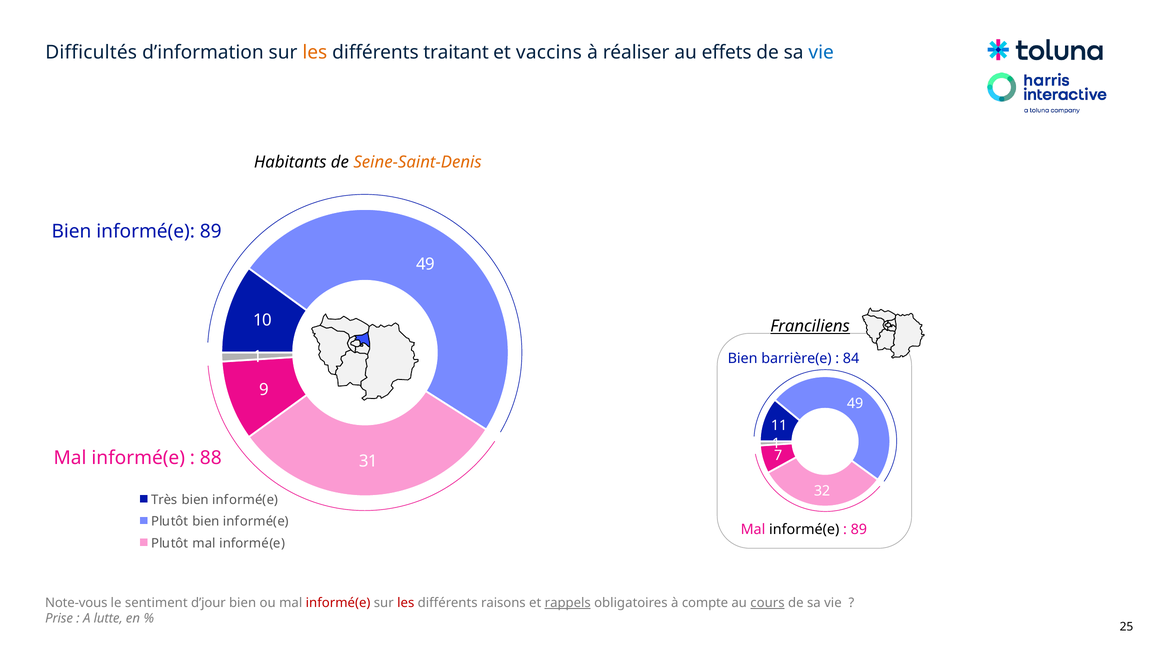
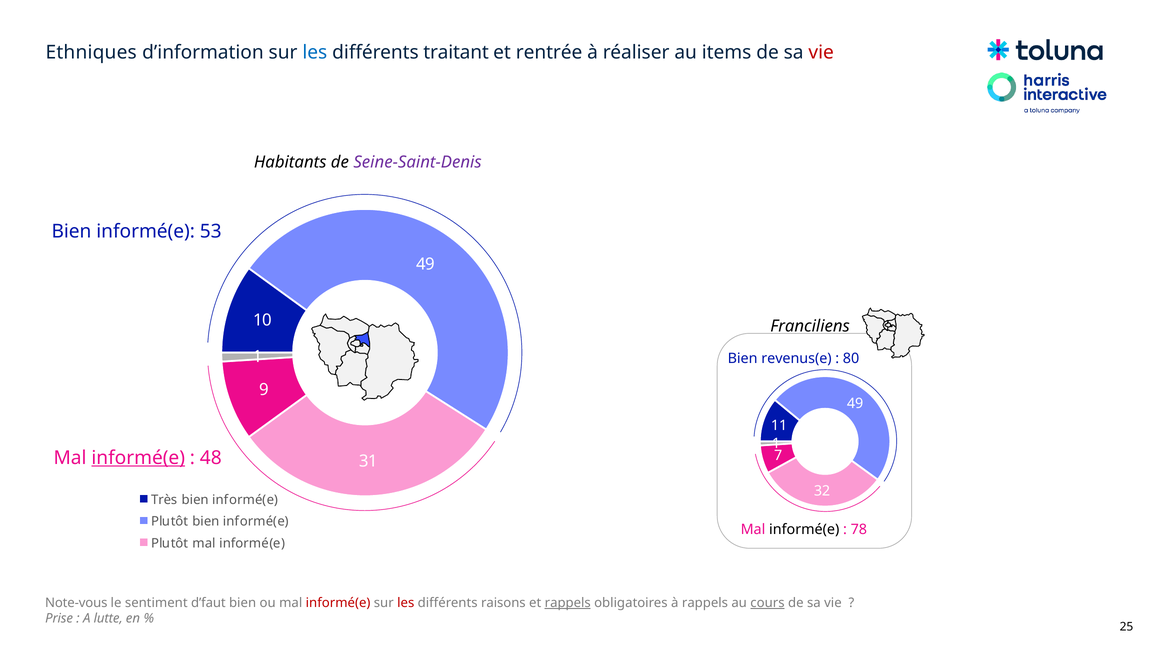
Difficultés: Difficultés -> Ethniques
les at (315, 53) colour: orange -> blue
vaccins: vaccins -> rentrée
effets: effets -> items
vie at (821, 53) colour: blue -> red
Seine-Saint-Denis colour: orange -> purple
informé(e 89: 89 -> 53
Franciliens underline: present -> none
barrière(e: barrière(e -> revenus(e
84: 84 -> 80
informé(e at (138, 458) underline: none -> present
88: 88 -> 48
89 at (859, 530): 89 -> 78
d’jour: d’jour -> d’faut
à compte: compte -> rappels
